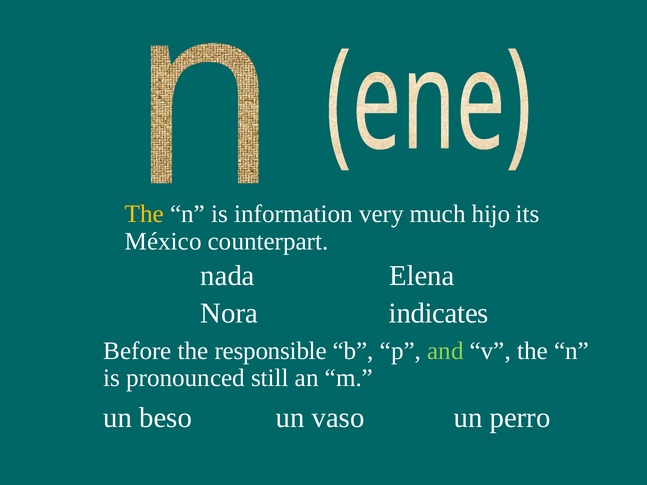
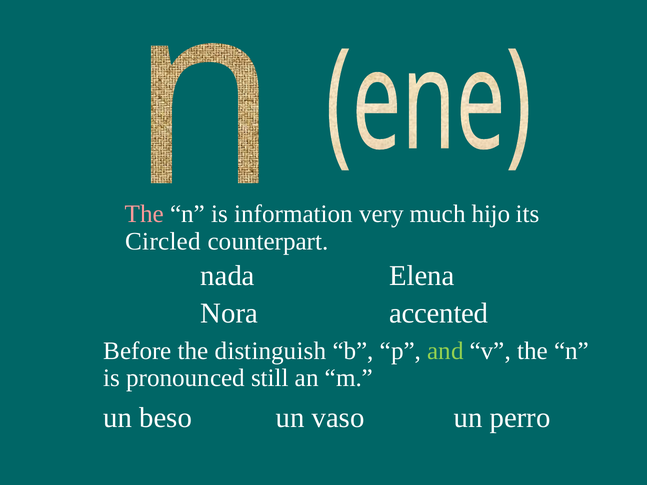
The at (144, 214) colour: yellow -> pink
México: México -> Circled
indicates: indicates -> accented
responsible: responsible -> distinguish
